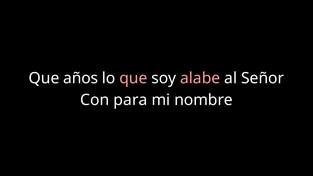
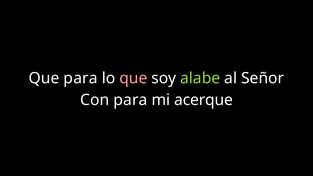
Que años: años -> para
alabe colour: pink -> light green
nombre: nombre -> acerque
